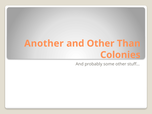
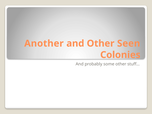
Than: Than -> Seen
